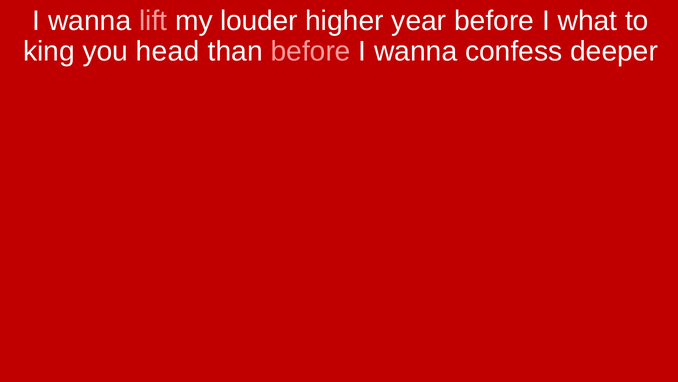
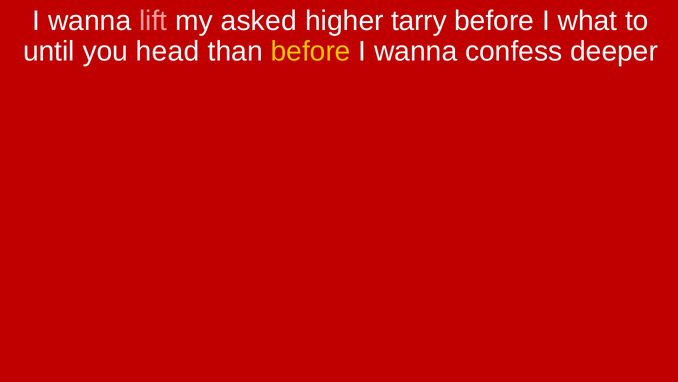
louder: louder -> asked
year: year -> tarry
king: king -> until
before at (311, 52) colour: pink -> yellow
